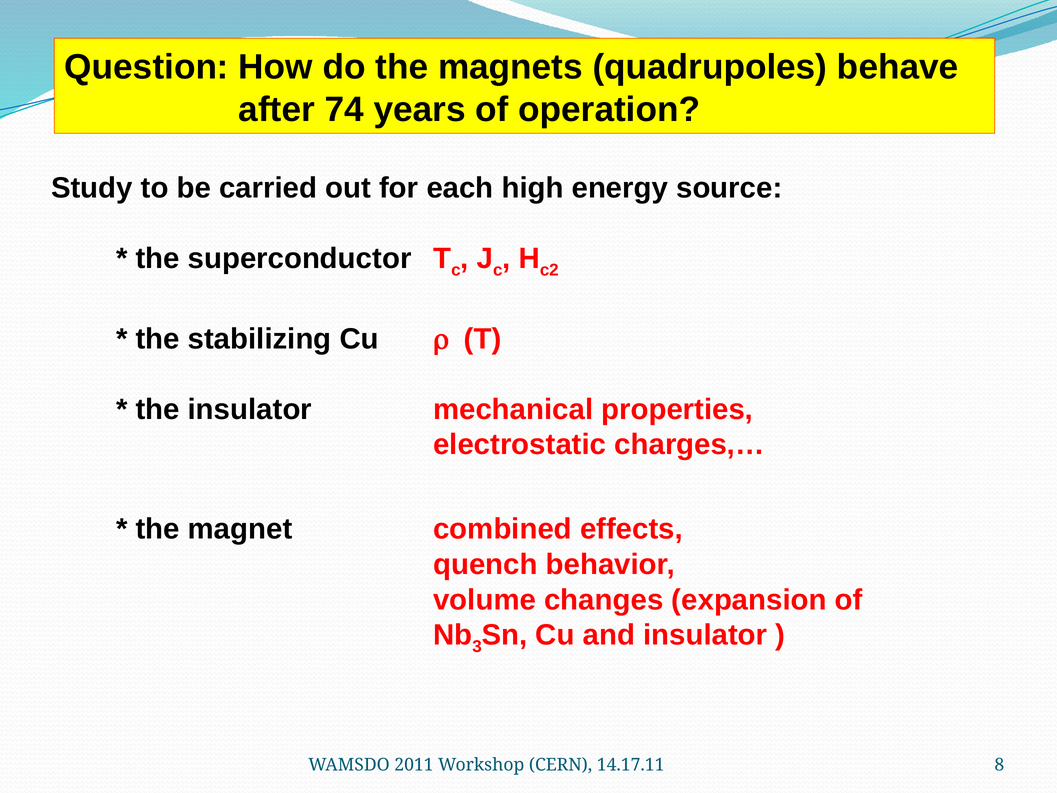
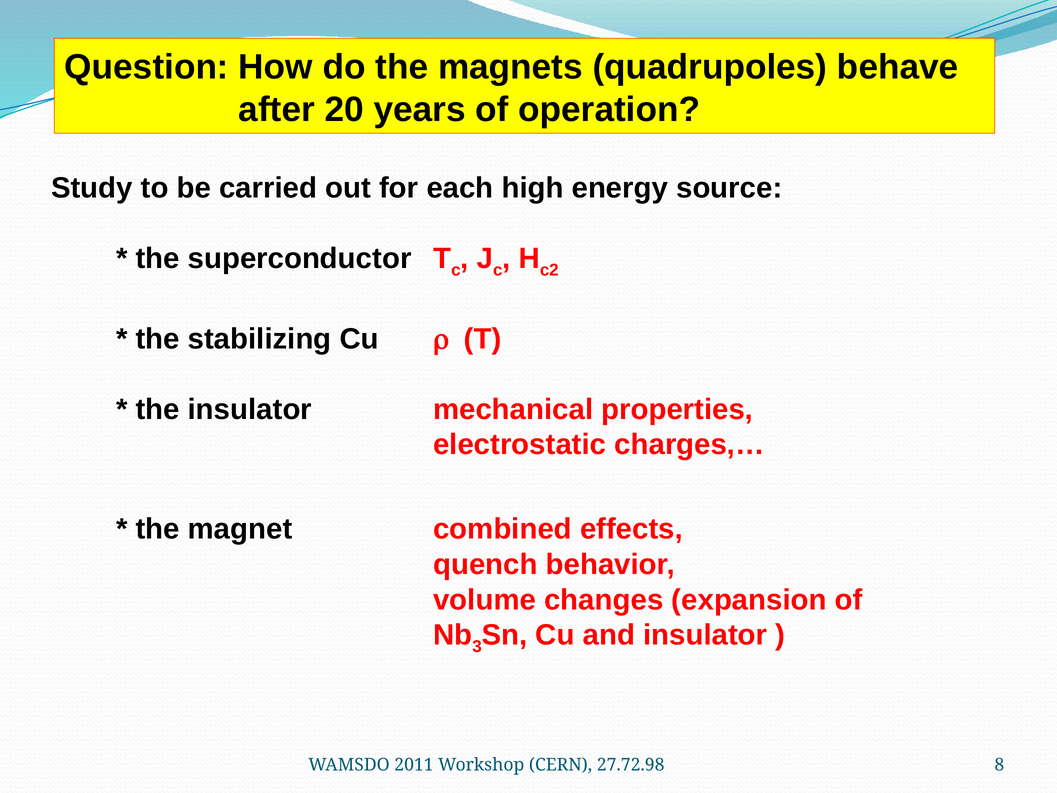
74: 74 -> 20
14.17.11: 14.17.11 -> 27.72.98
